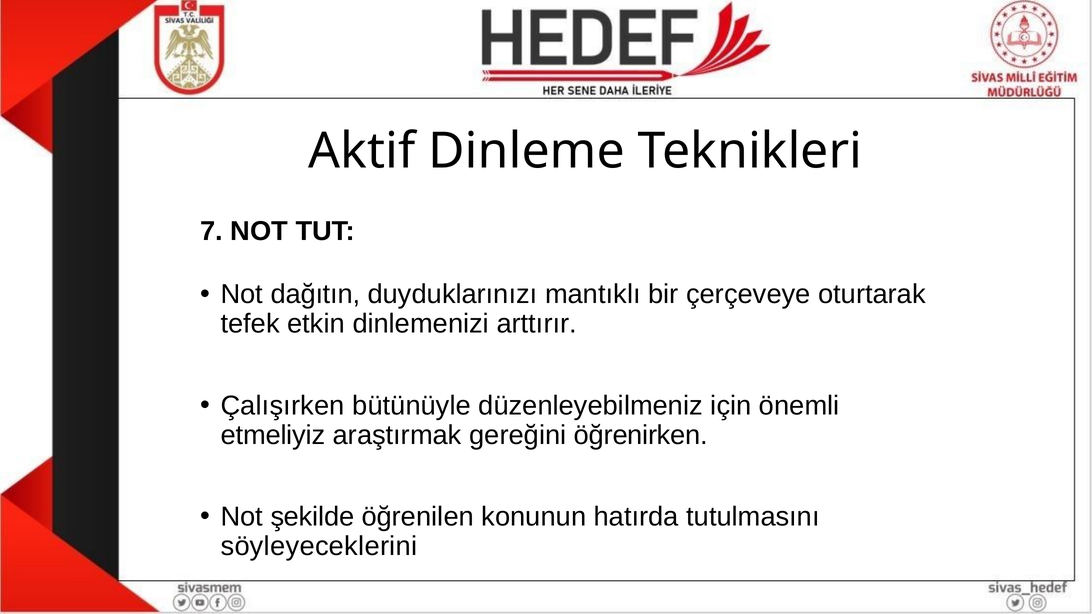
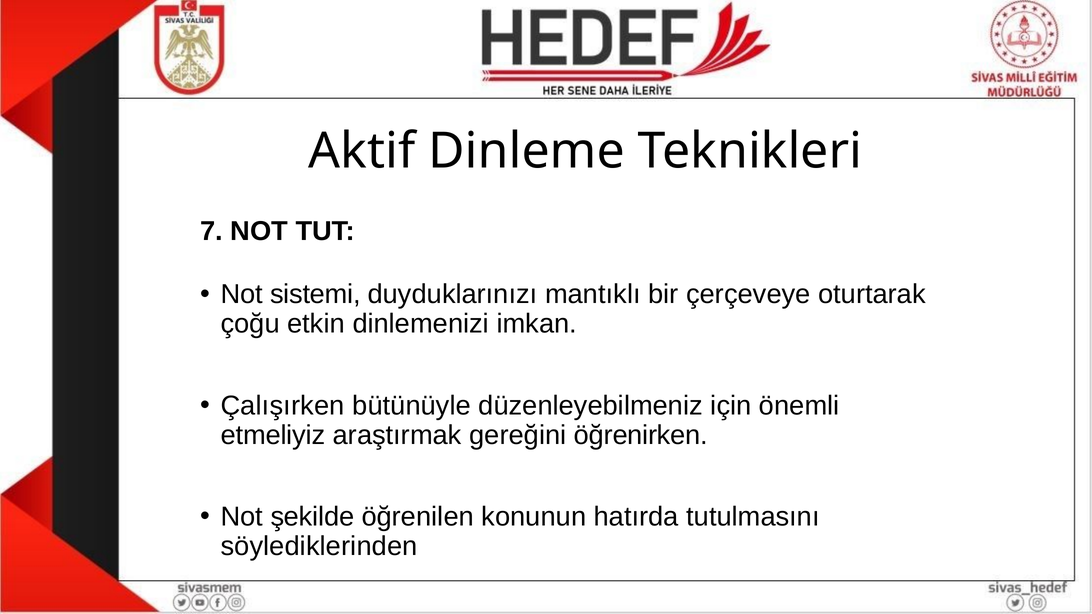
dağıtın: dağıtın -> sistemi
tefek: tefek -> çoğu
arttırır: arttırır -> imkan
söyleyeceklerini: söyleyeceklerini -> söylediklerinden
